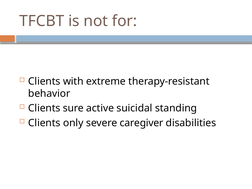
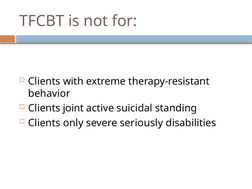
sure: sure -> joint
caregiver: caregiver -> seriously
